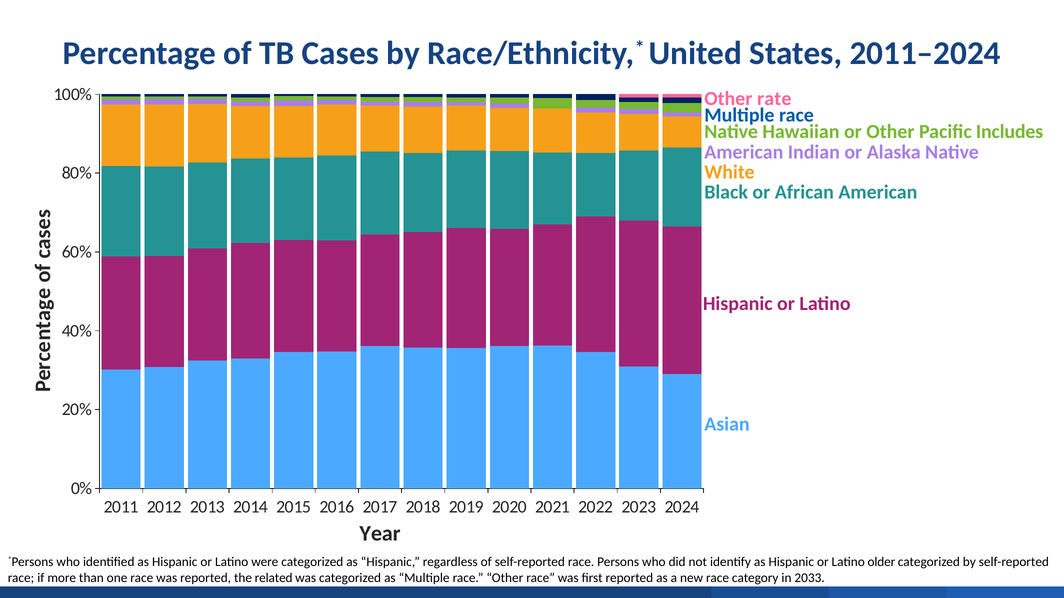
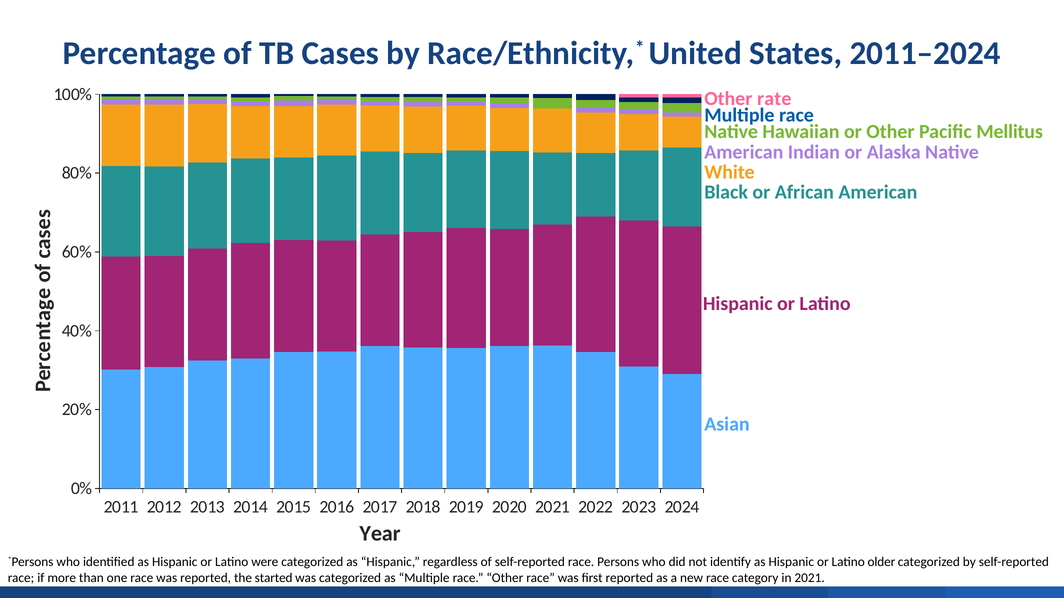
Includes: Includes -> Mellitus
related: related -> started
in 2033: 2033 -> 2021
